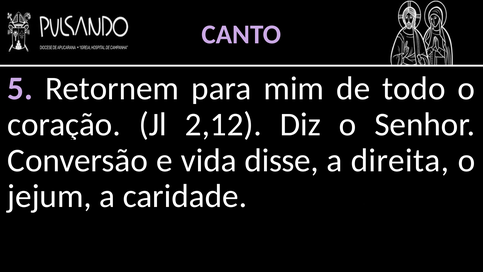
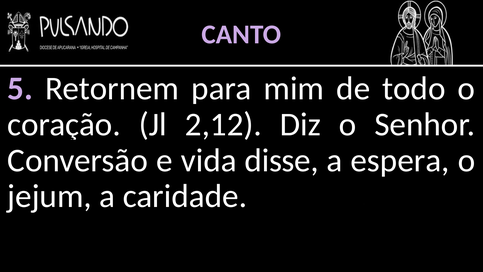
direita: direita -> espera
